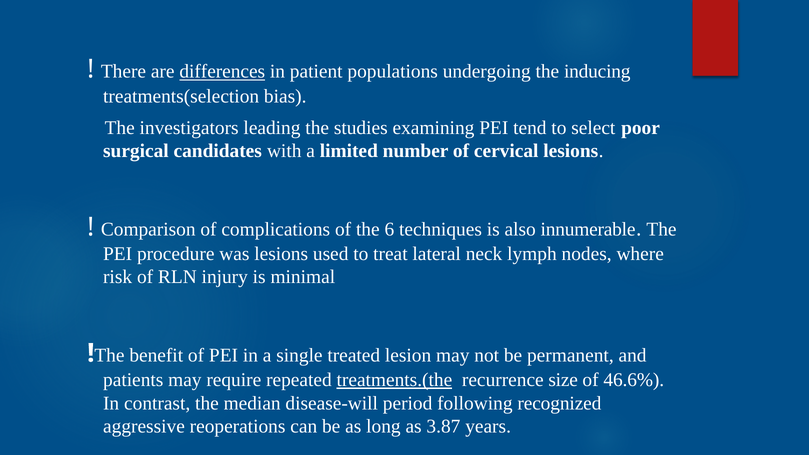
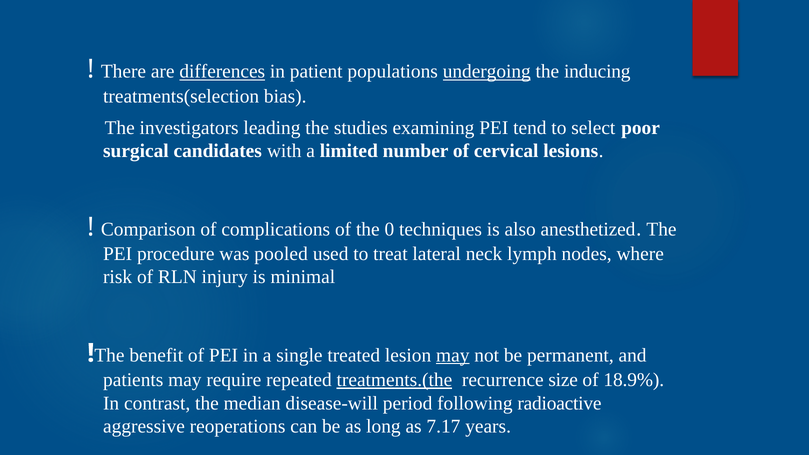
undergoing underline: none -> present
6: 6 -> 0
innumerable: innumerable -> anesthetized
was lesions: lesions -> pooled
may at (453, 355) underline: none -> present
46.6%: 46.6% -> 18.9%
recognized: recognized -> radioactive
3.87: 3.87 -> 7.17
